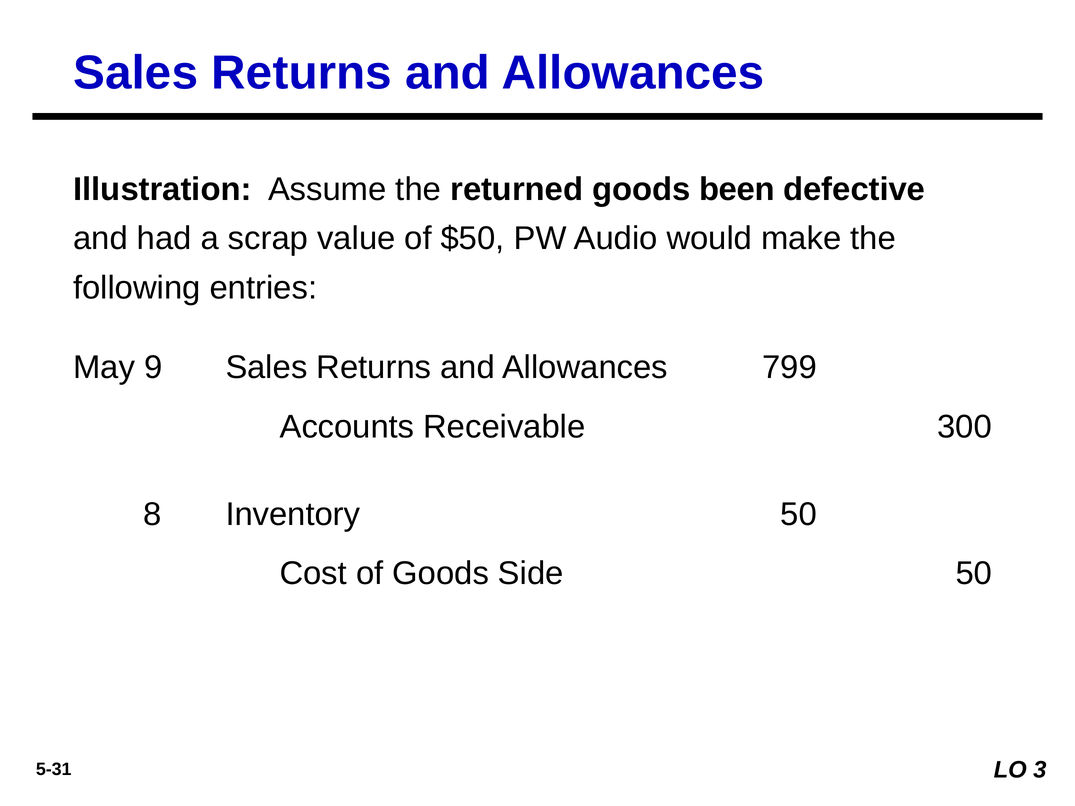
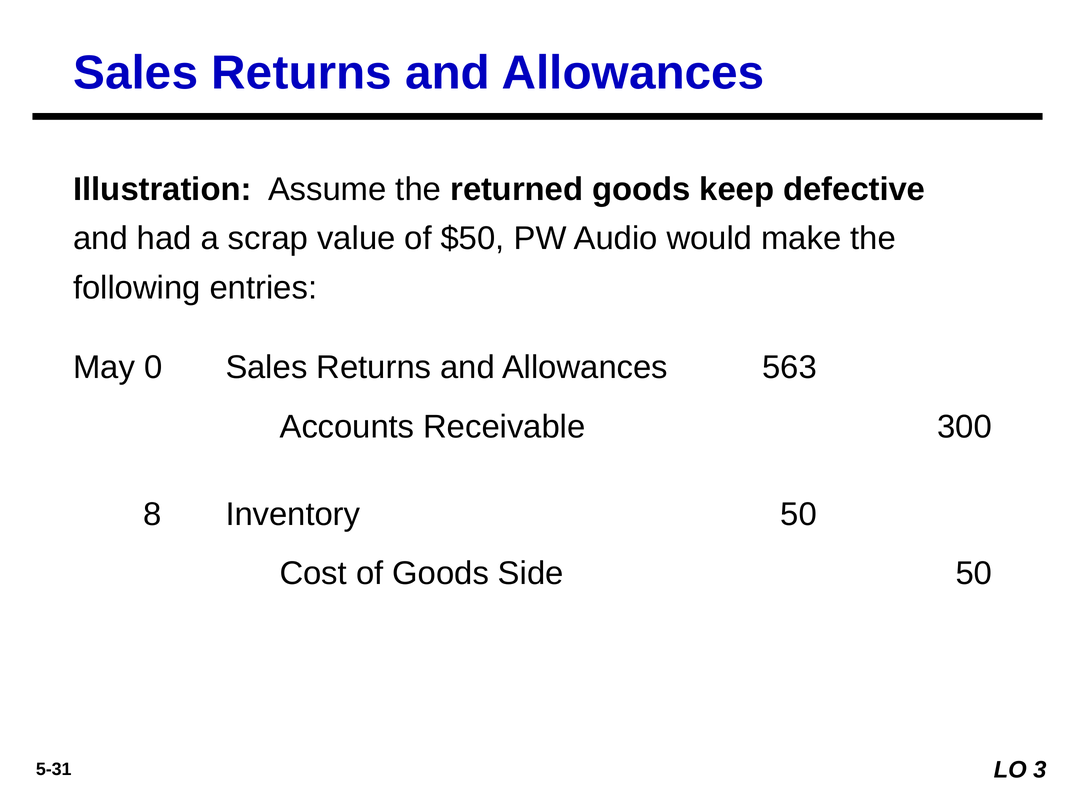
been: been -> keep
9: 9 -> 0
799: 799 -> 563
